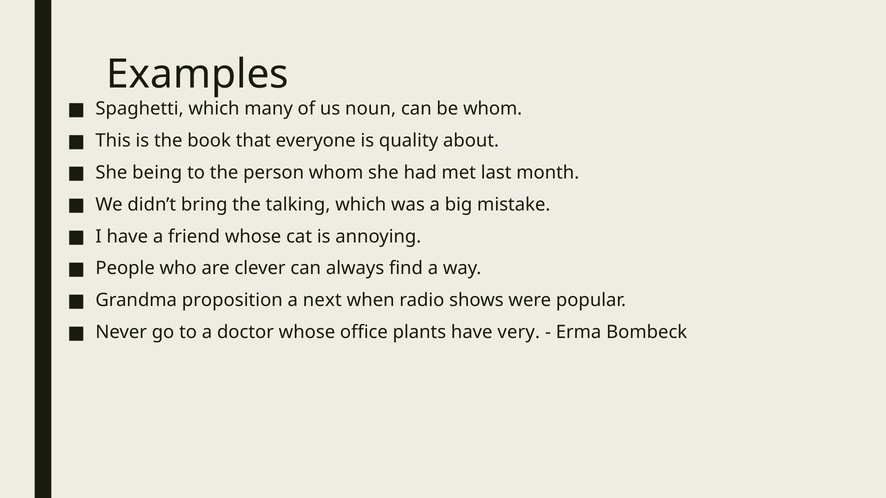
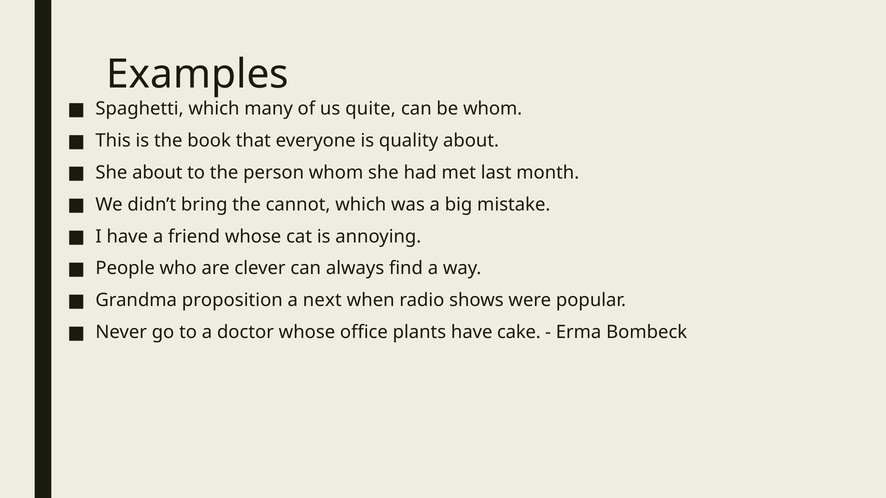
noun: noun -> quite
She being: being -> about
talking: talking -> cannot
very: very -> cake
